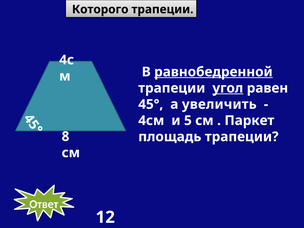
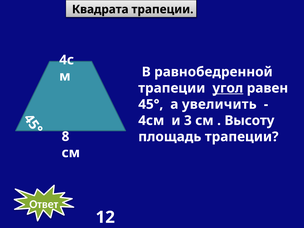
Которого: Которого -> Квадрата
равнобедренной underline: present -> none
и 5: 5 -> 3
Паркет: Паркет -> Высоту
